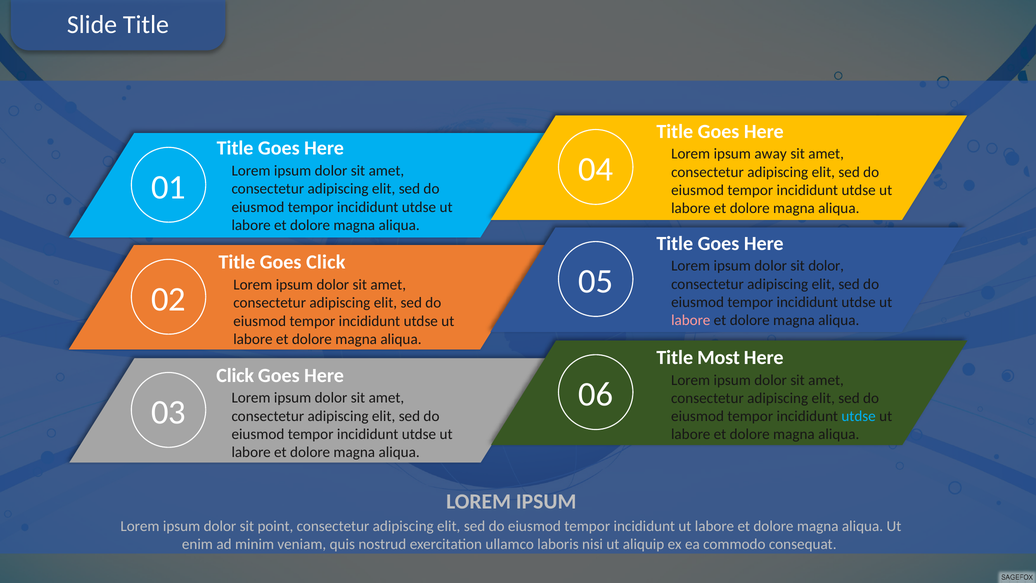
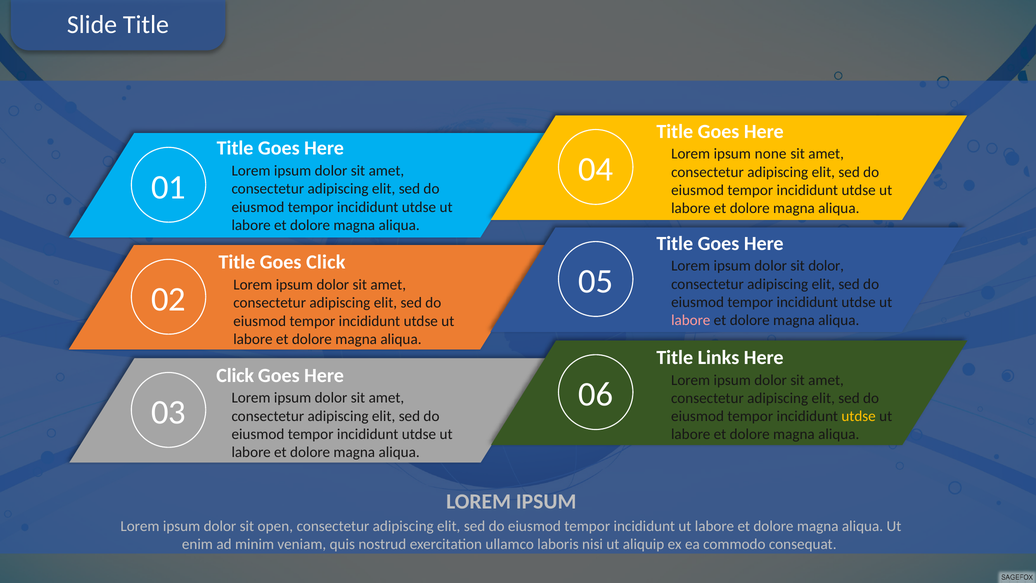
away: away -> none
Most: Most -> Links
utdse at (859, 416) colour: light blue -> yellow
point: point -> open
